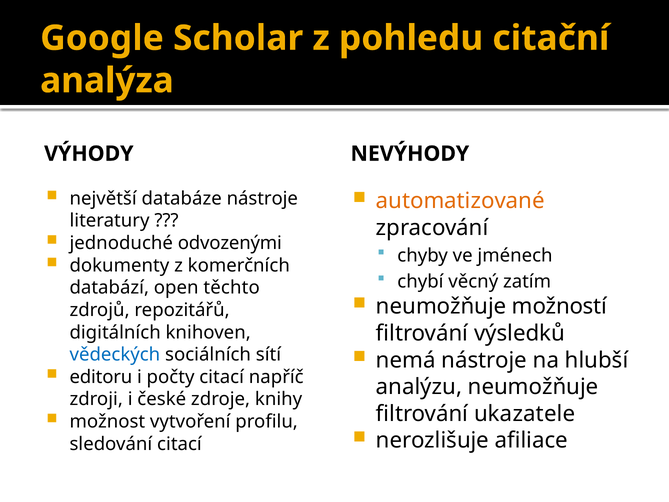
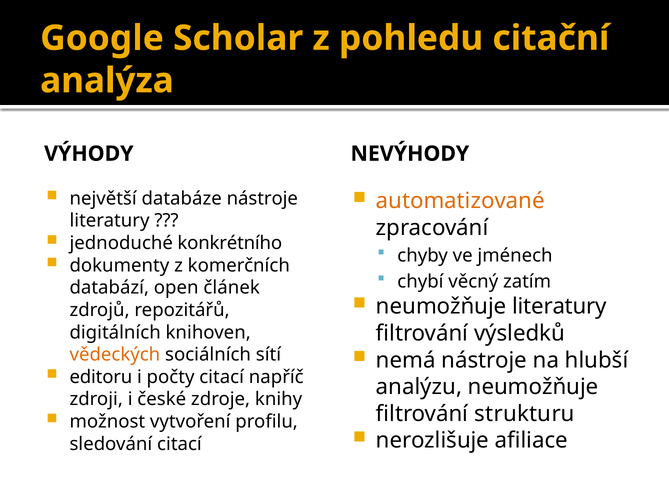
odvozenými: odvozenými -> konkrétního
těchto: těchto -> článek
neumožňuje možností: možností -> literatury
vědeckých colour: blue -> orange
ukazatele: ukazatele -> strukturu
